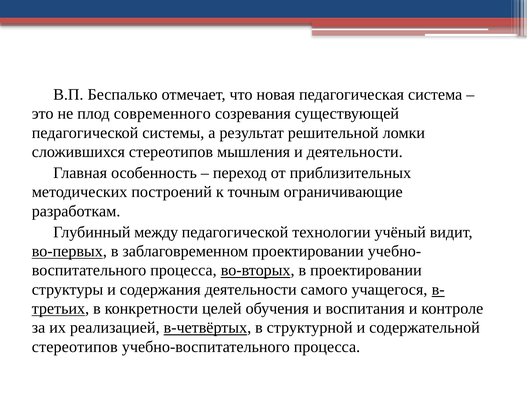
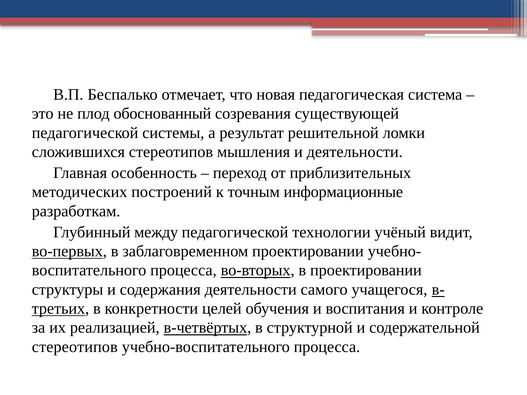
современного: современного -> обоснованный
ограничивающие: ограничивающие -> информационные
